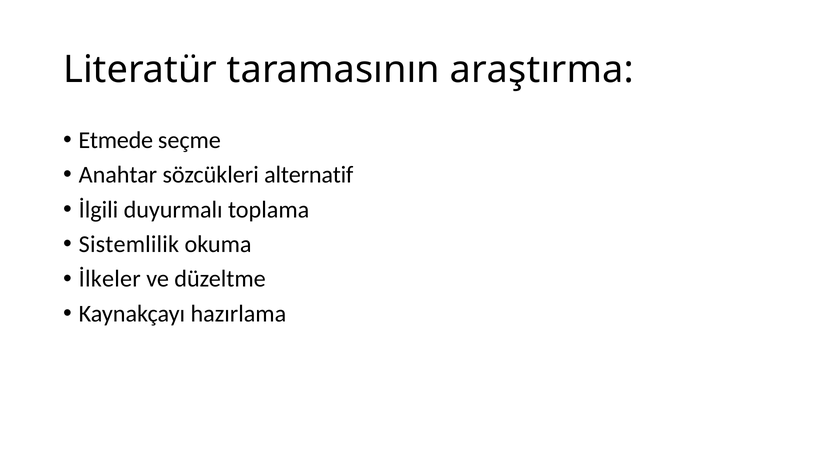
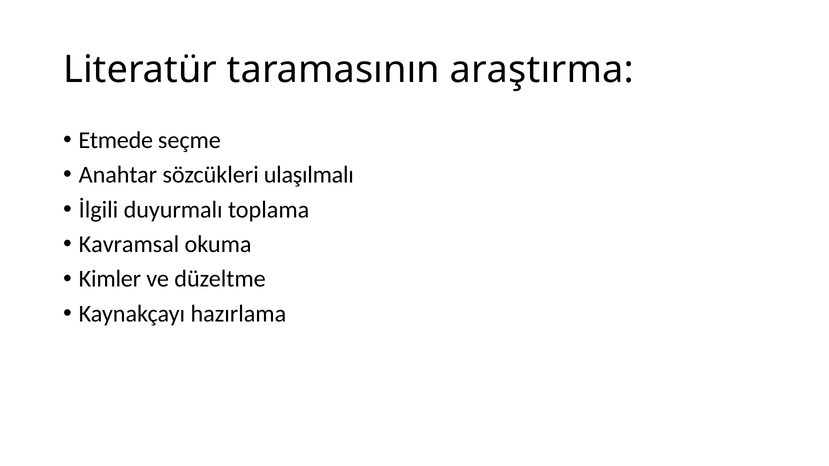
alternatif: alternatif -> ulaşılmalı
Sistemlilik: Sistemlilik -> Kavramsal
İlkeler: İlkeler -> Kimler
